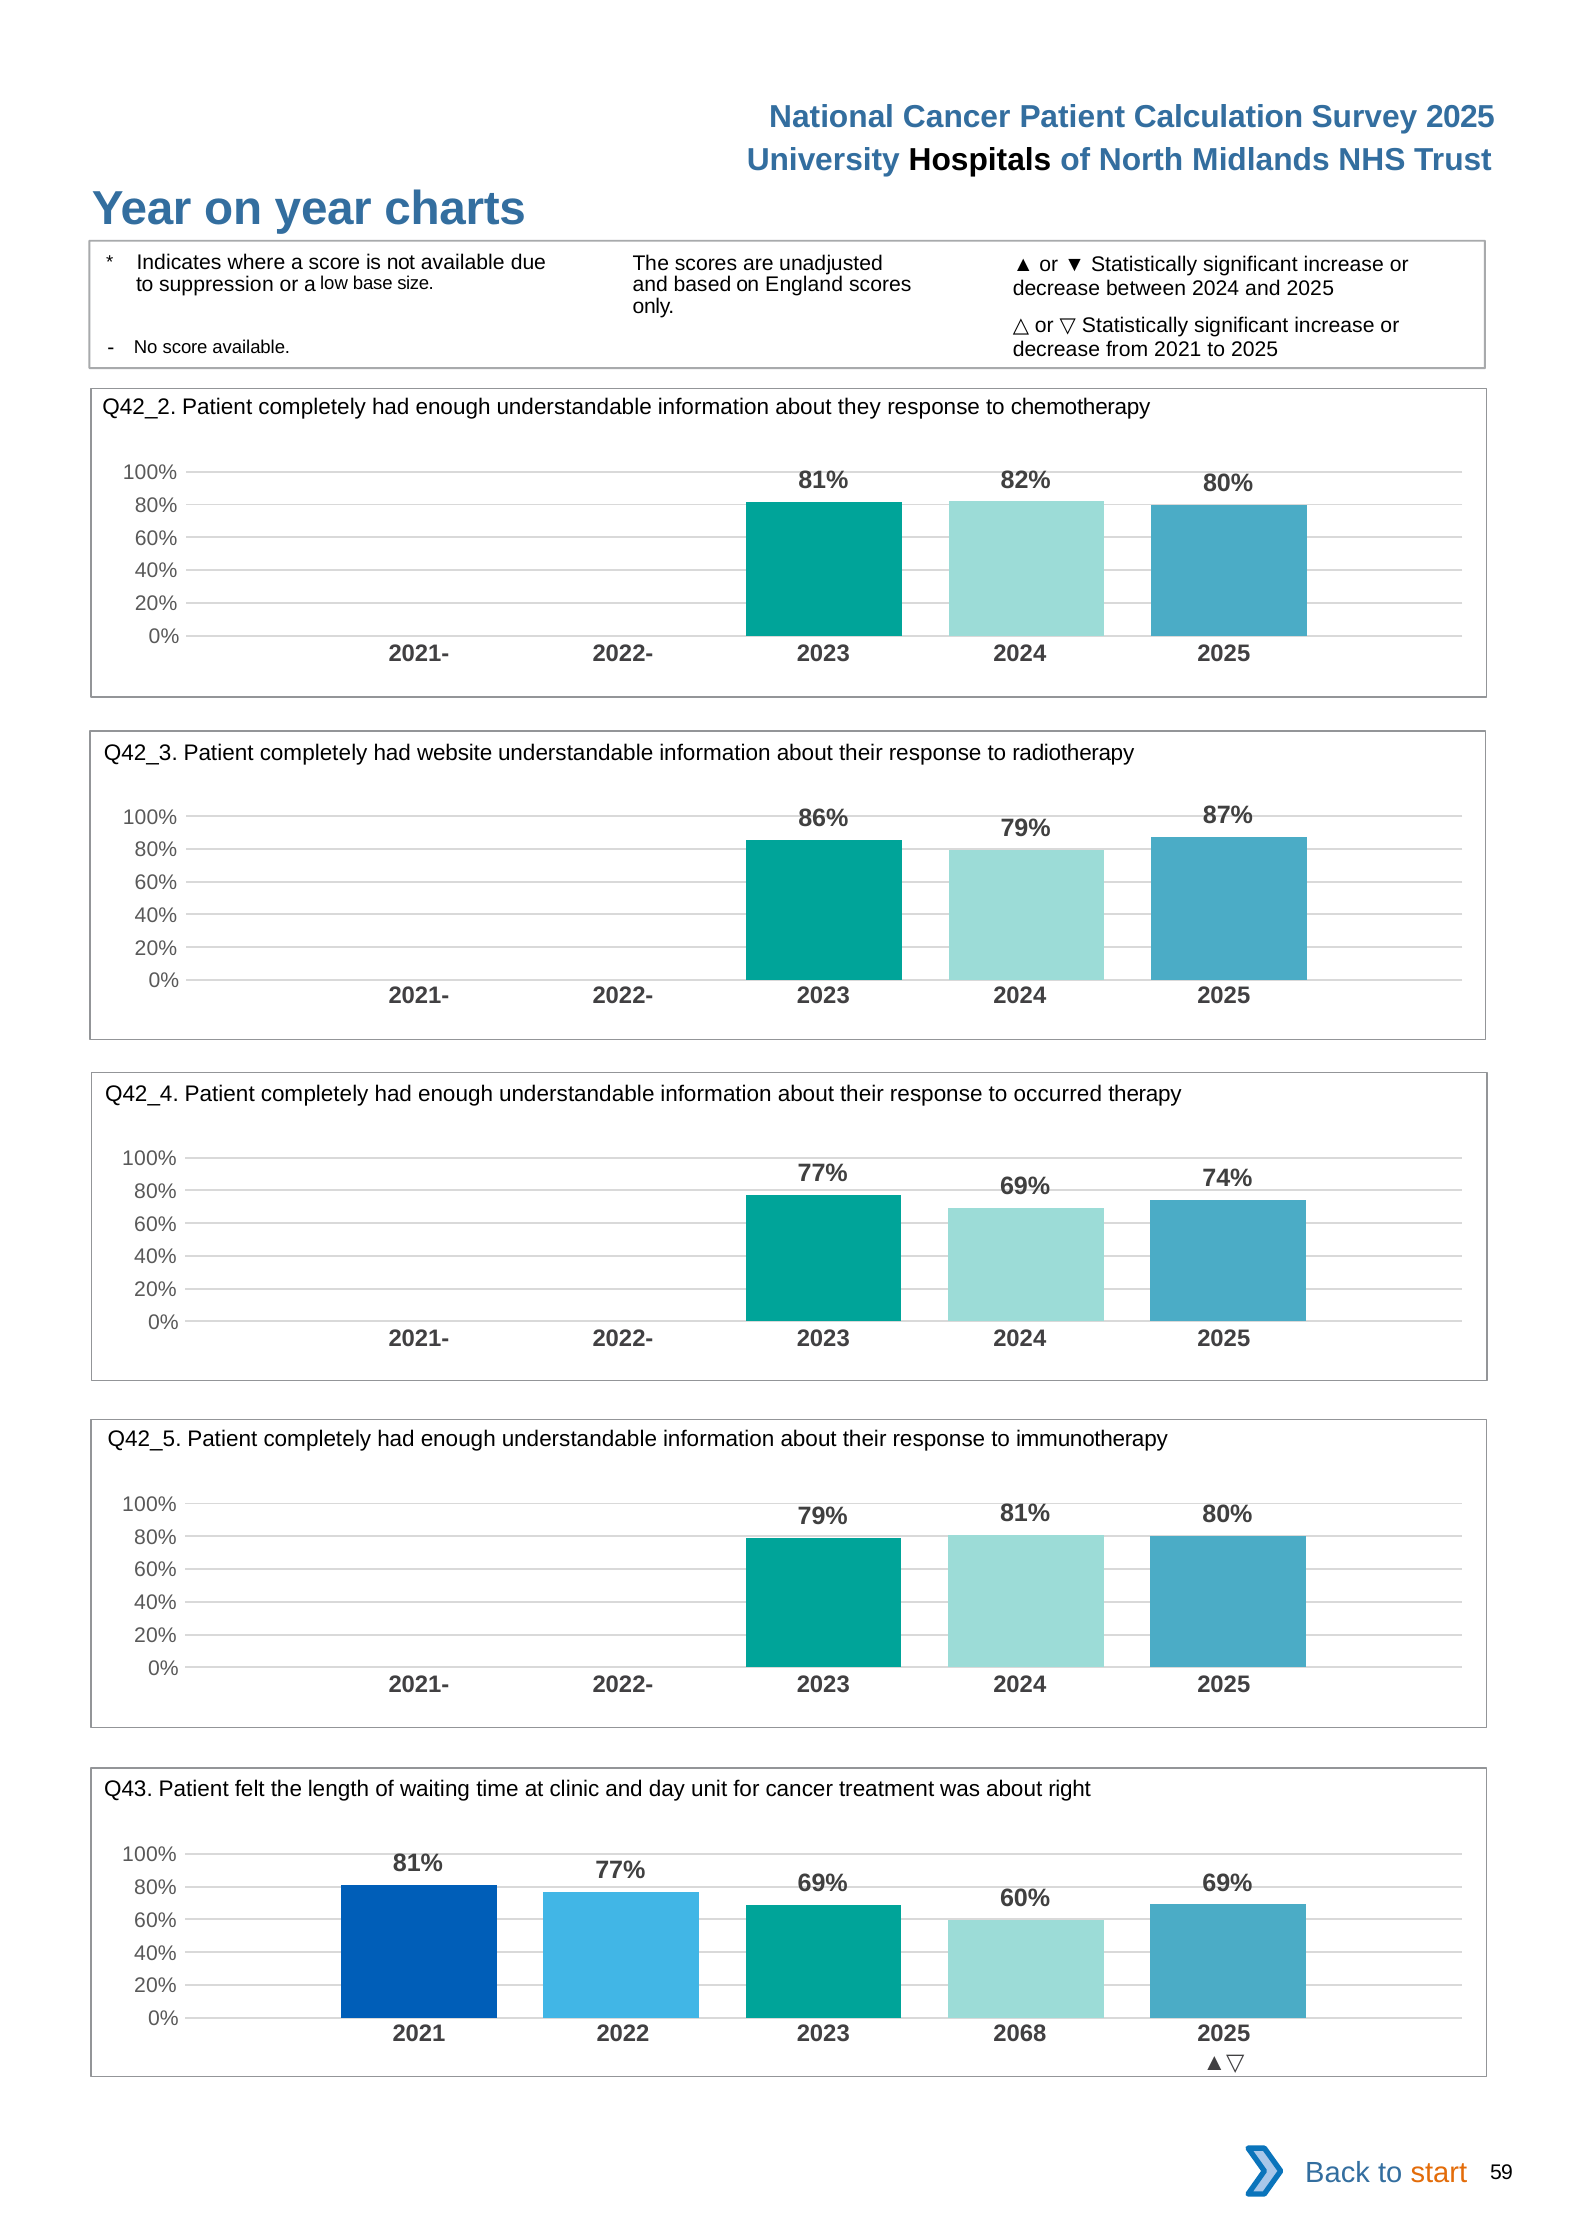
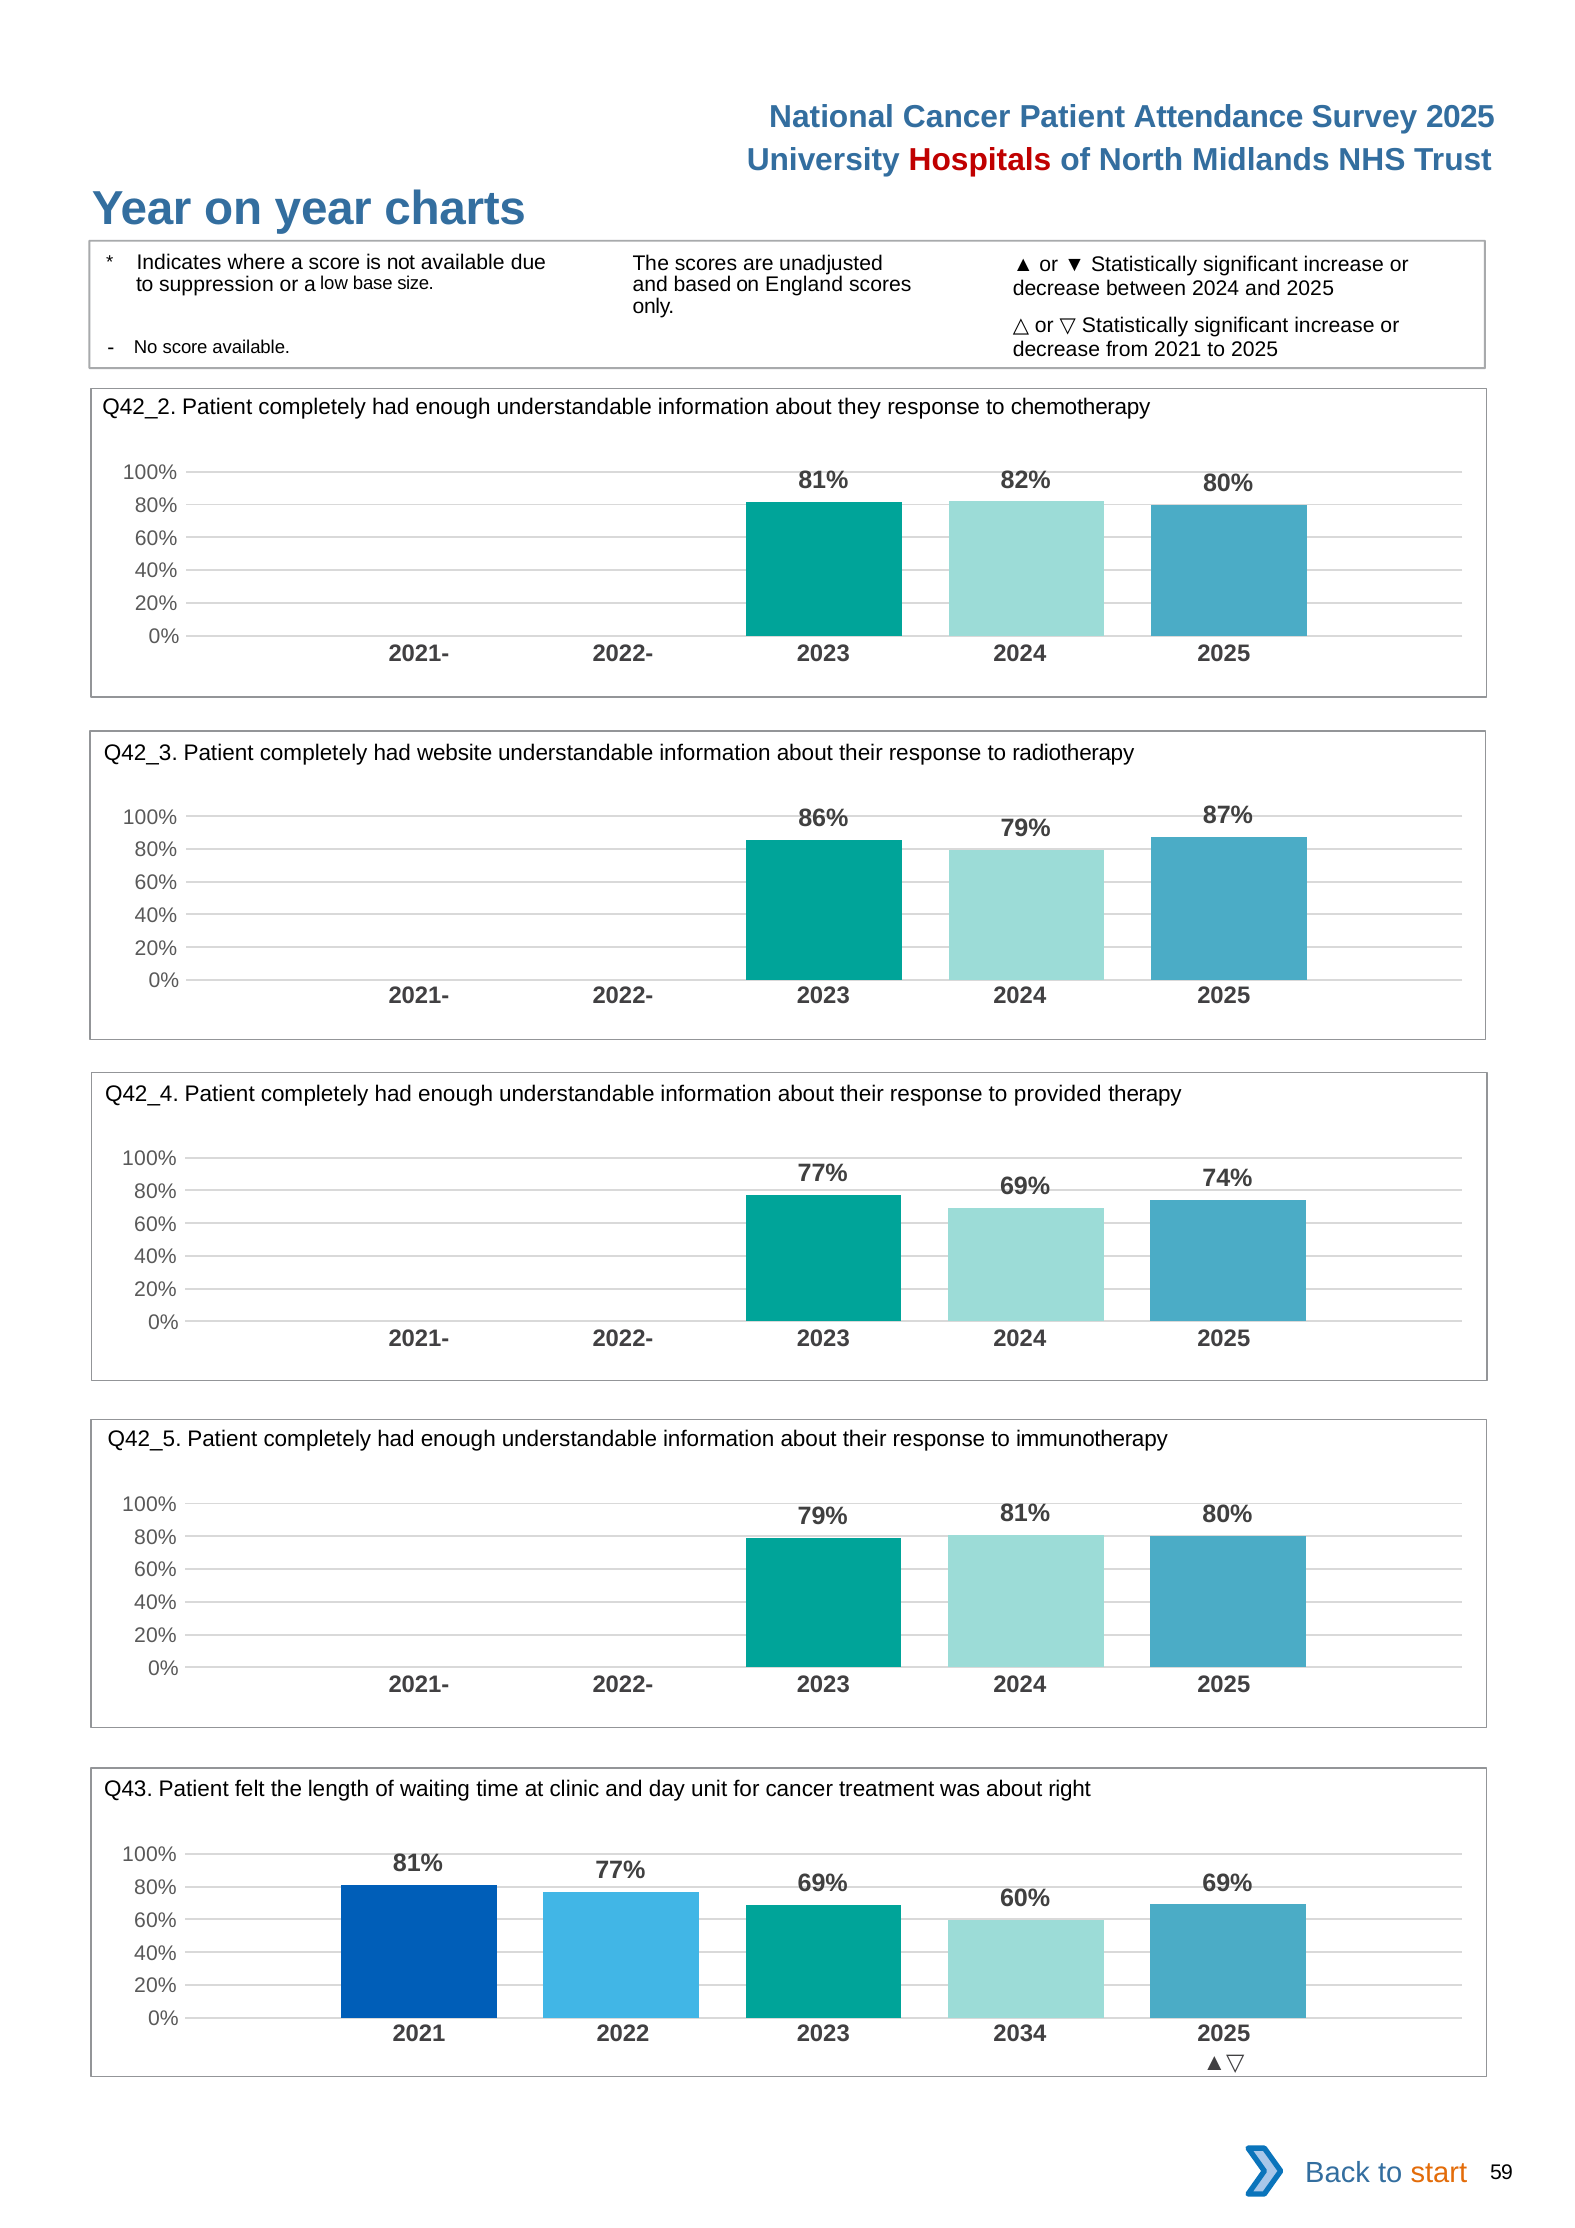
Calculation: Calculation -> Attendance
Hospitals colour: black -> red
occurred: occurred -> provided
2068: 2068 -> 2034
